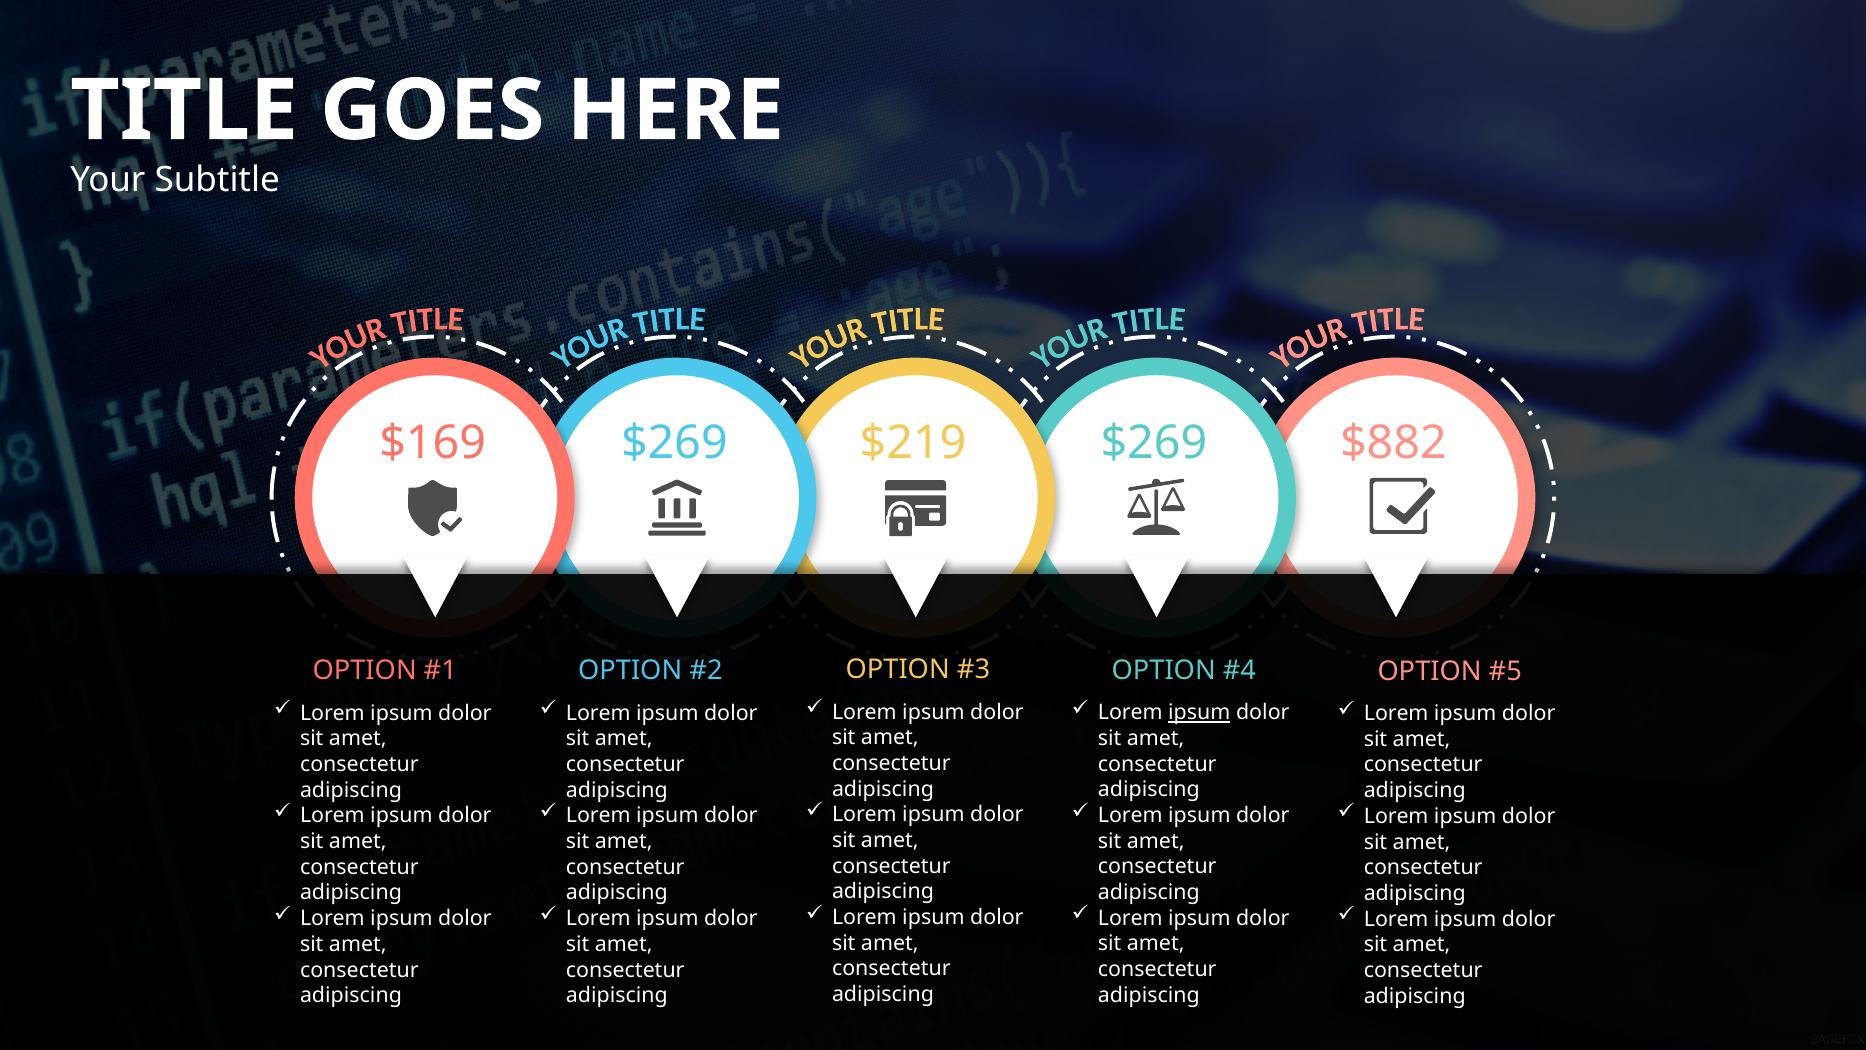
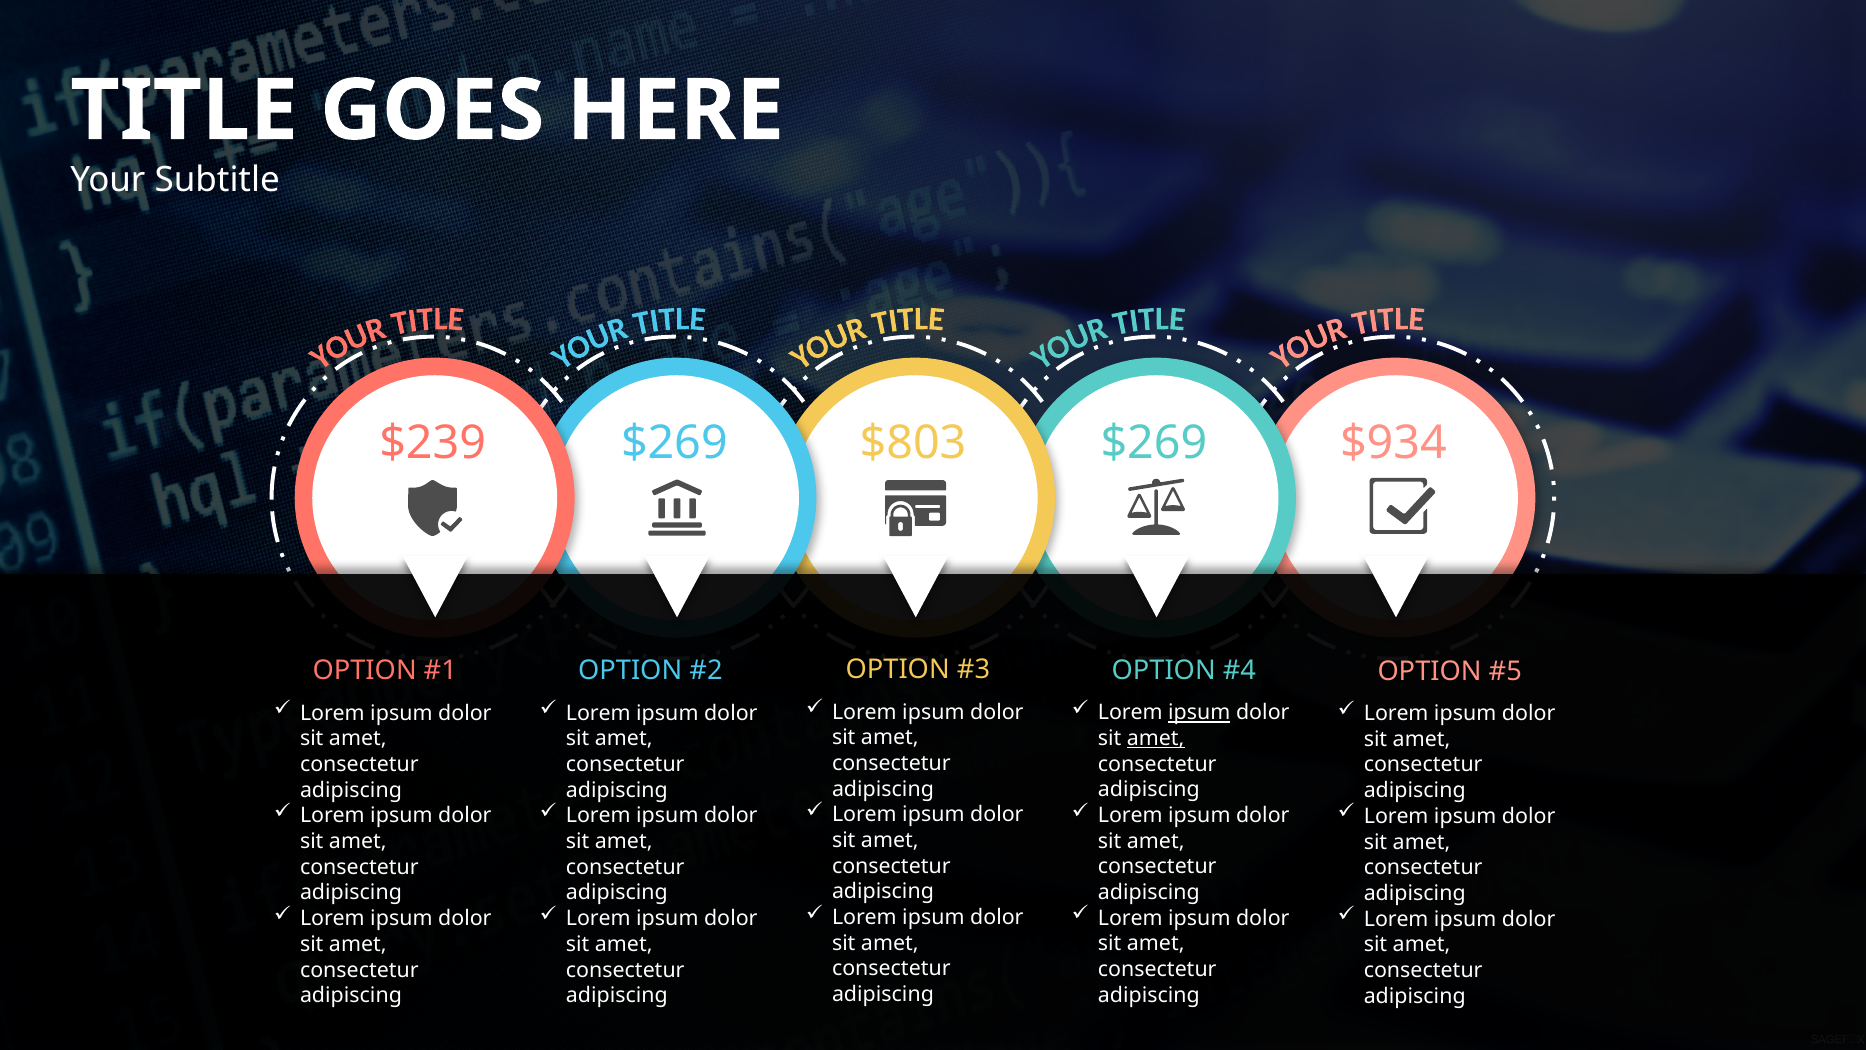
$169: $169 -> $239
$219: $219 -> $803
$882: $882 -> $934
amet at (1156, 738) underline: none -> present
